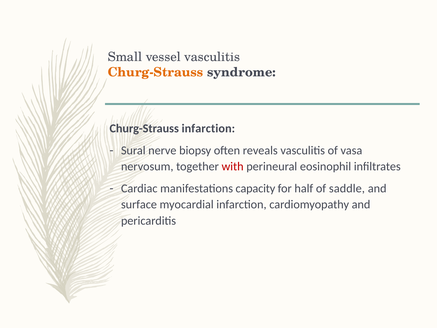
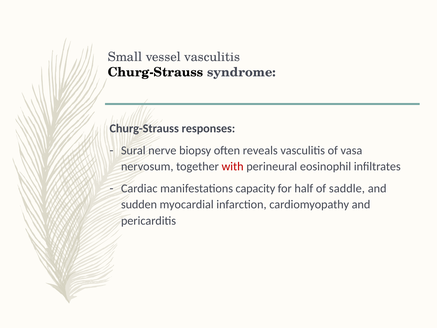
Churg-Strauss at (156, 72) colour: orange -> black
Churg-Strauss infarction: infarction -> responses
surface: surface -> sudden
